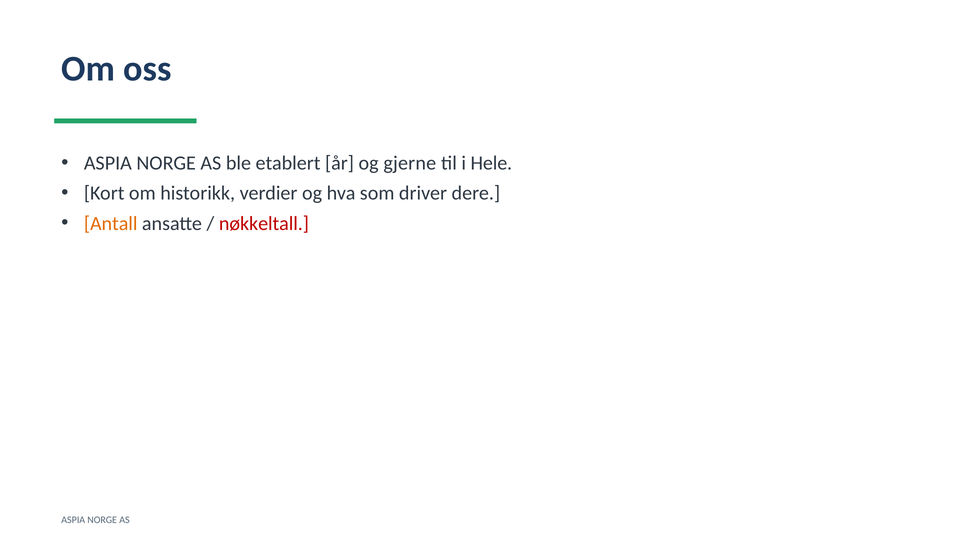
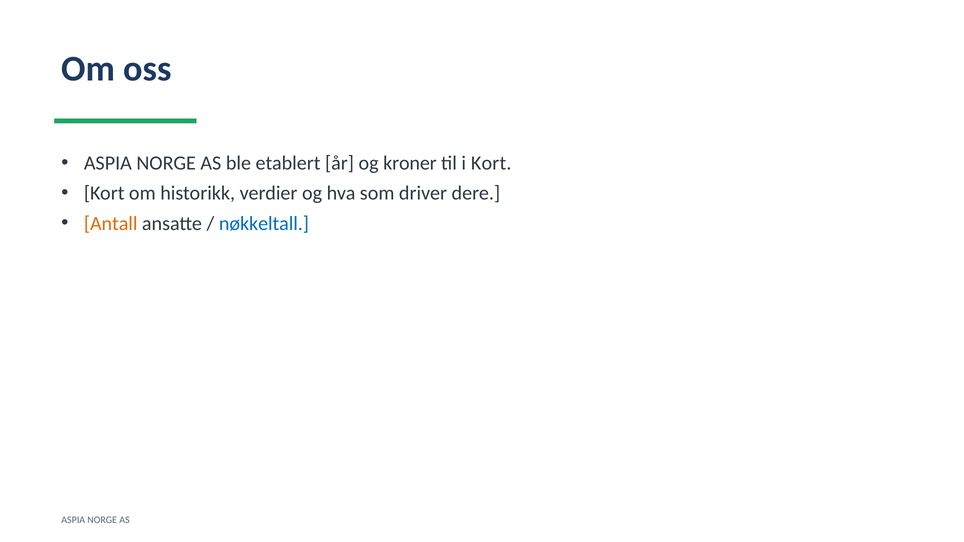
gjerne: gjerne -> kroner
i Hele: Hele -> Kort
nøkkeltall colour: red -> blue
